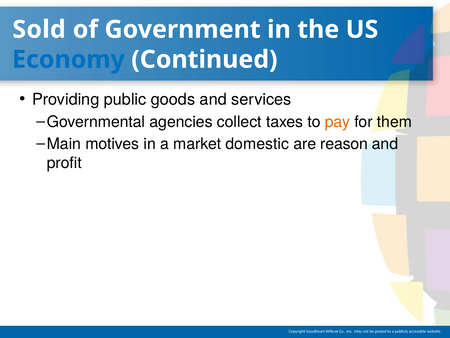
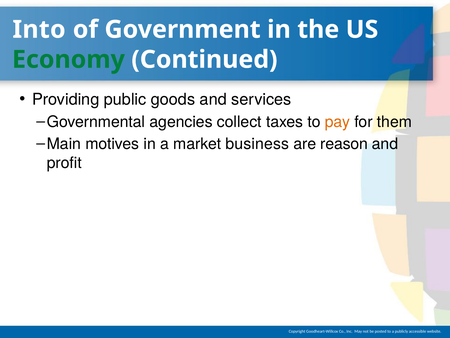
Sold: Sold -> Into
Economy colour: blue -> green
domestic: domestic -> business
